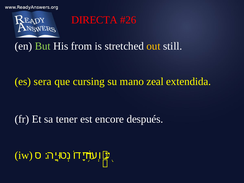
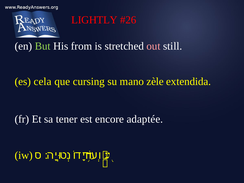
DIRECTA: DIRECTA -> LIGHTLY
out colour: yellow -> pink
sera: sera -> cela
zeal: zeal -> zèle
después: después -> adaptée
